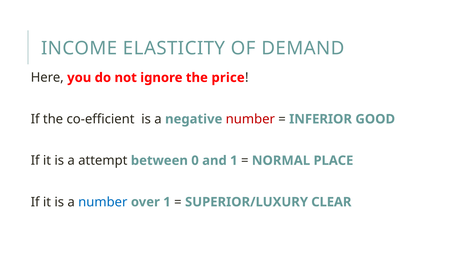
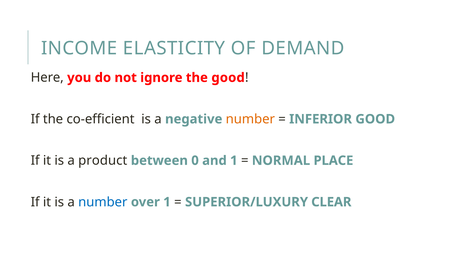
the price: price -> good
number at (250, 119) colour: red -> orange
attempt: attempt -> product
